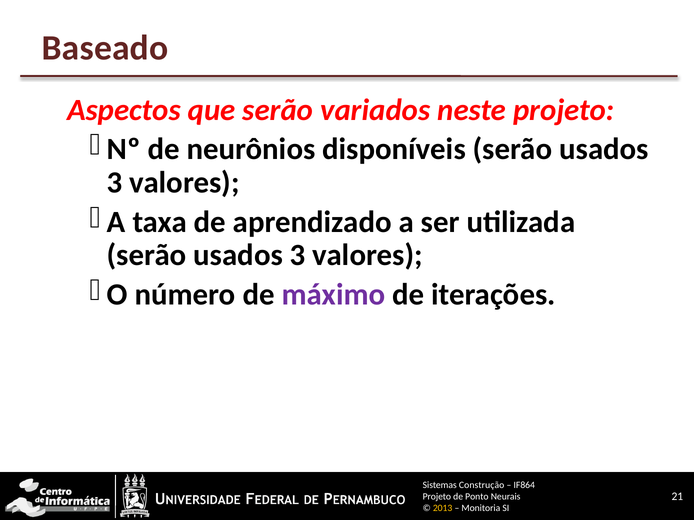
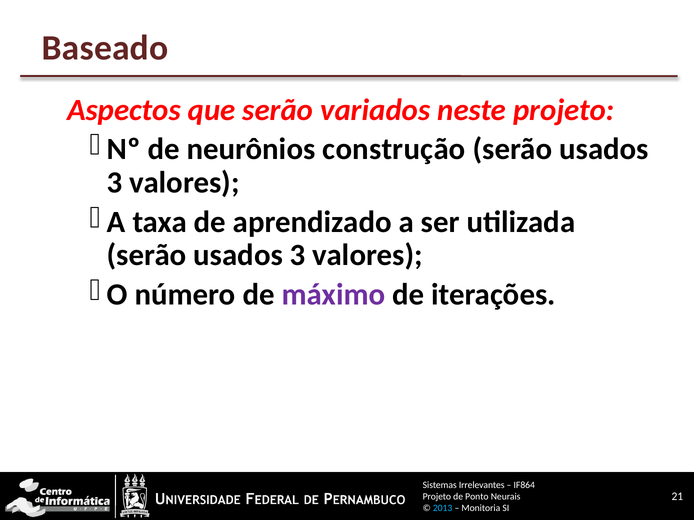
disponíveis: disponíveis -> construção
Construção: Construção -> Irrelevantes
2013 colour: yellow -> light blue
